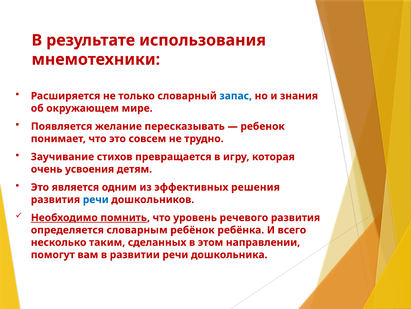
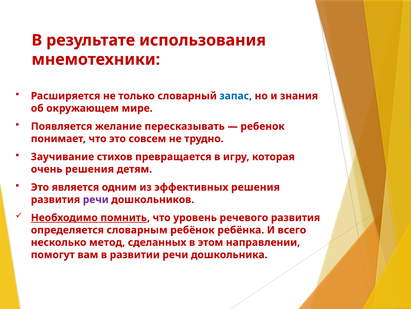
очень усвоения: усвоения -> решения
речи at (96, 199) colour: blue -> purple
таким: таким -> метод
